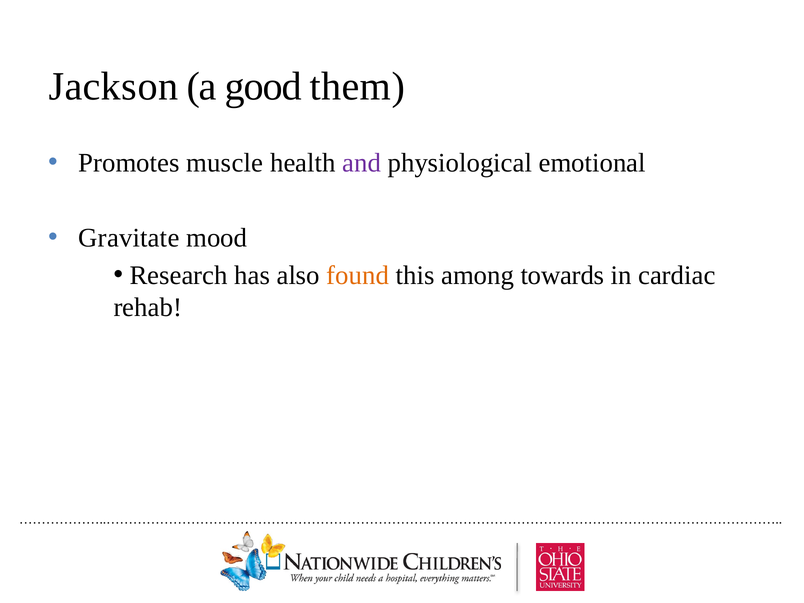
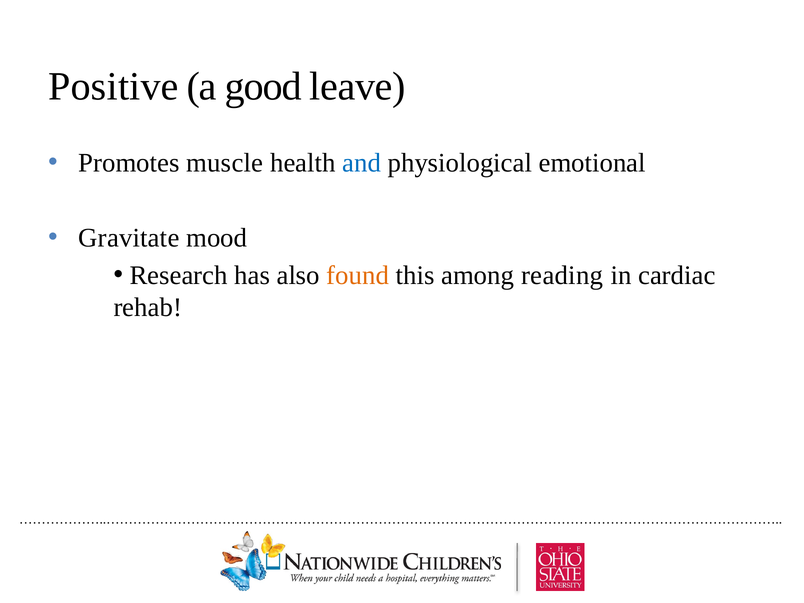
Jackson: Jackson -> Positive
them: them -> leave
and colour: purple -> blue
towards: towards -> reading
